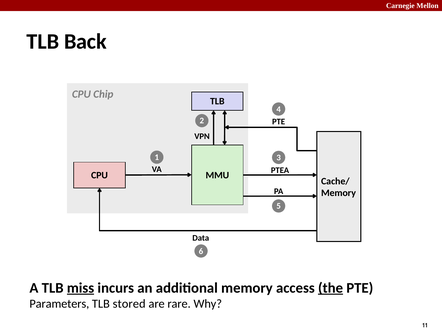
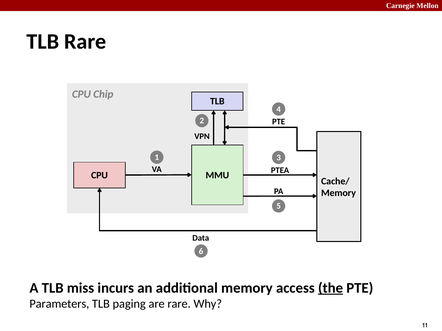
TLB Back: Back -> Rare
miss underline: present -> none
stored: stored -> paging
